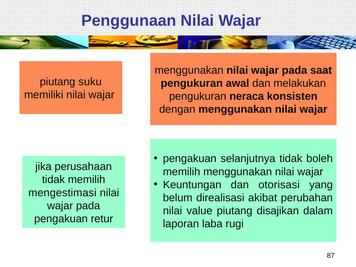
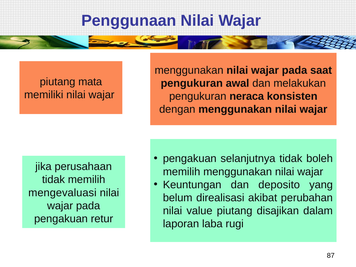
suku: suku -> mata
otorisasi: otorisasi -> deposito
mengestimasi: mengestimasi -> mengevaluasi
